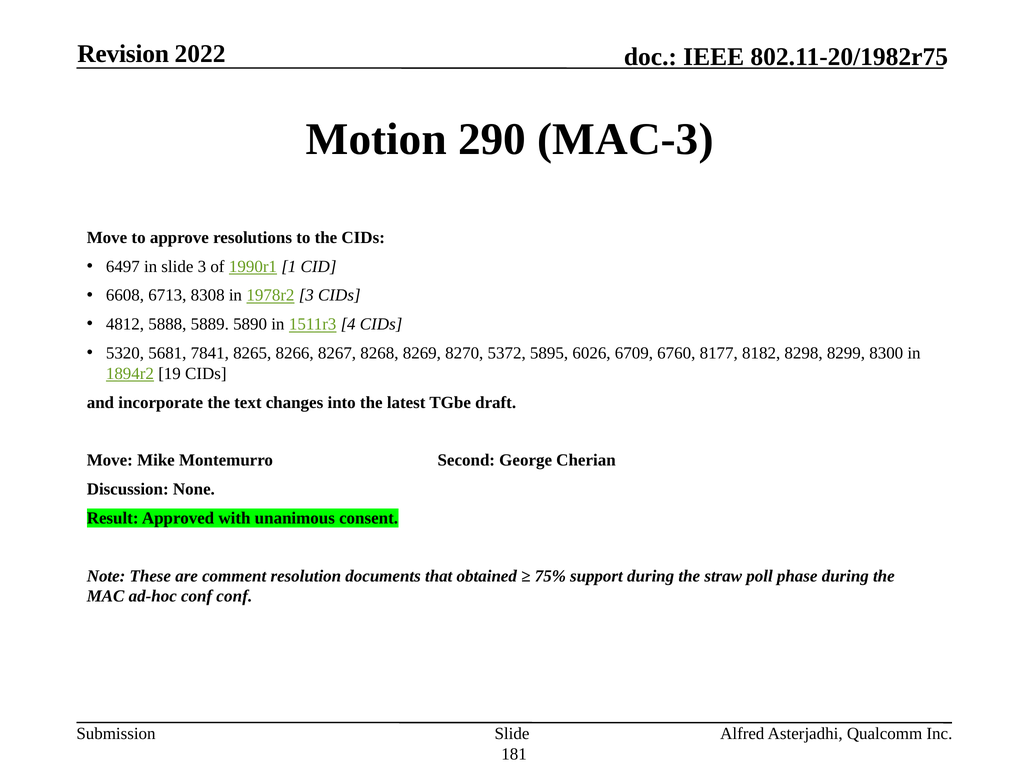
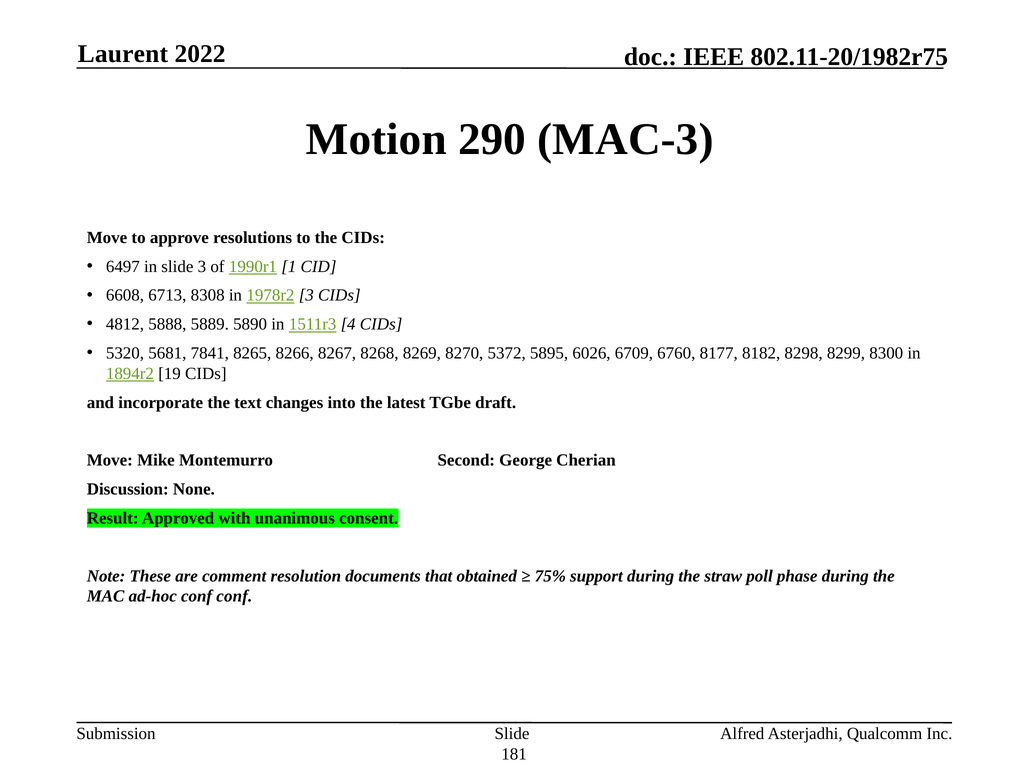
Revision: Revision -> Laurent
